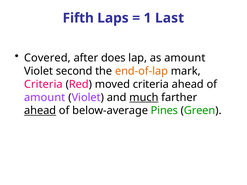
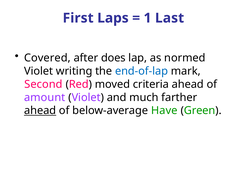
Fifth: Fifth -> First
as amount: amount -> normed
second: second -> writing
end-of-lap colour: orange -> blue
Criteria at (43, 84): Criteria -> Second
much underline: present -> none
Pines: Pines -> Have
